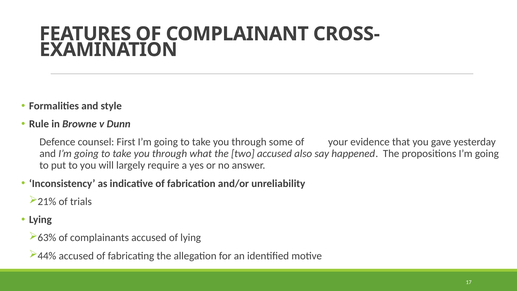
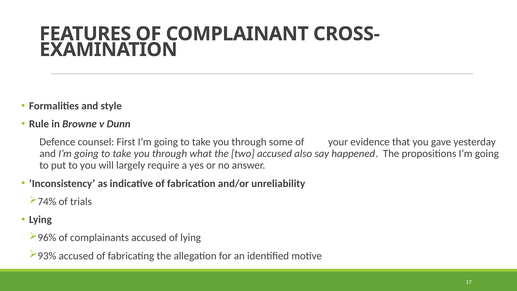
21%: 21% -> 74%
63%: 63% -> 96%
44%: 44% -> 93%
